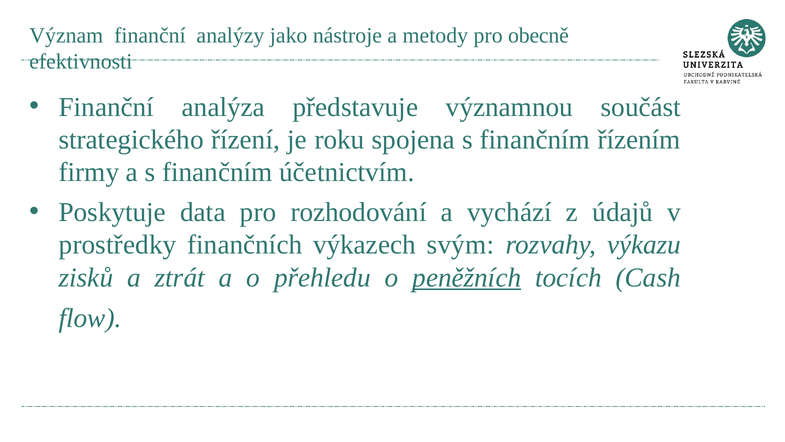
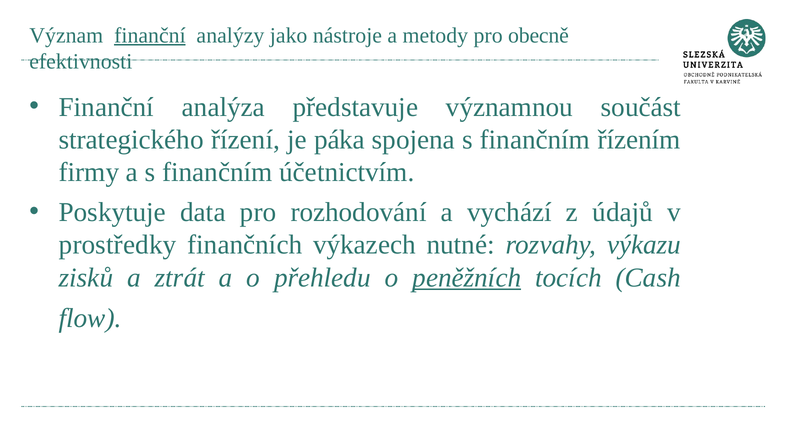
finanční at (150, 35) underline: none -> present
roku: roku -> páka
svým: svým -> nutné
